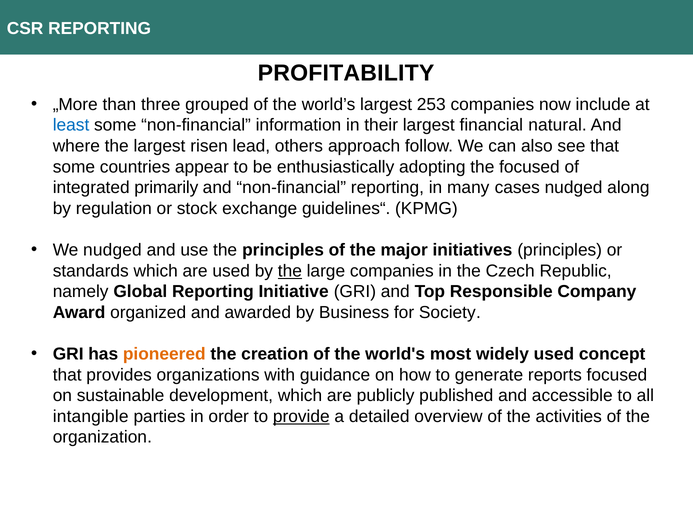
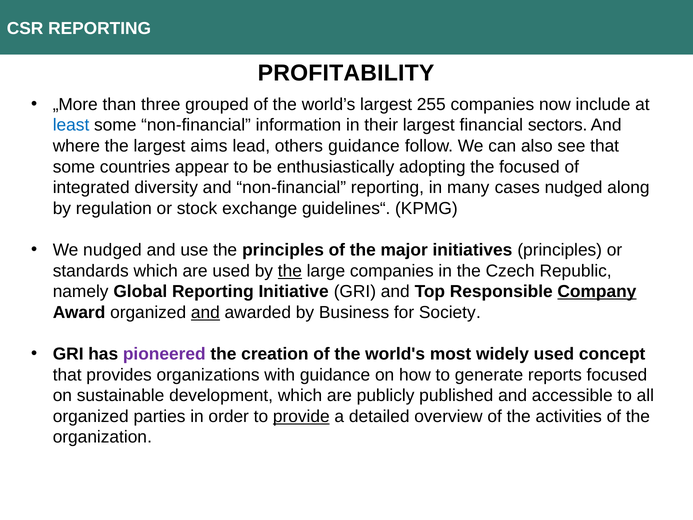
253: 253 -> 255
natural: natural -> sectors
risen: risen -> aims
others approach: approach -> guidance
primarily: primarily -> diversity
Company underline: none -> present
and at (205, 312) underline: none -> present
pioneered colour: orange -> purple
intangible at (91, 416): intangible -> organized
